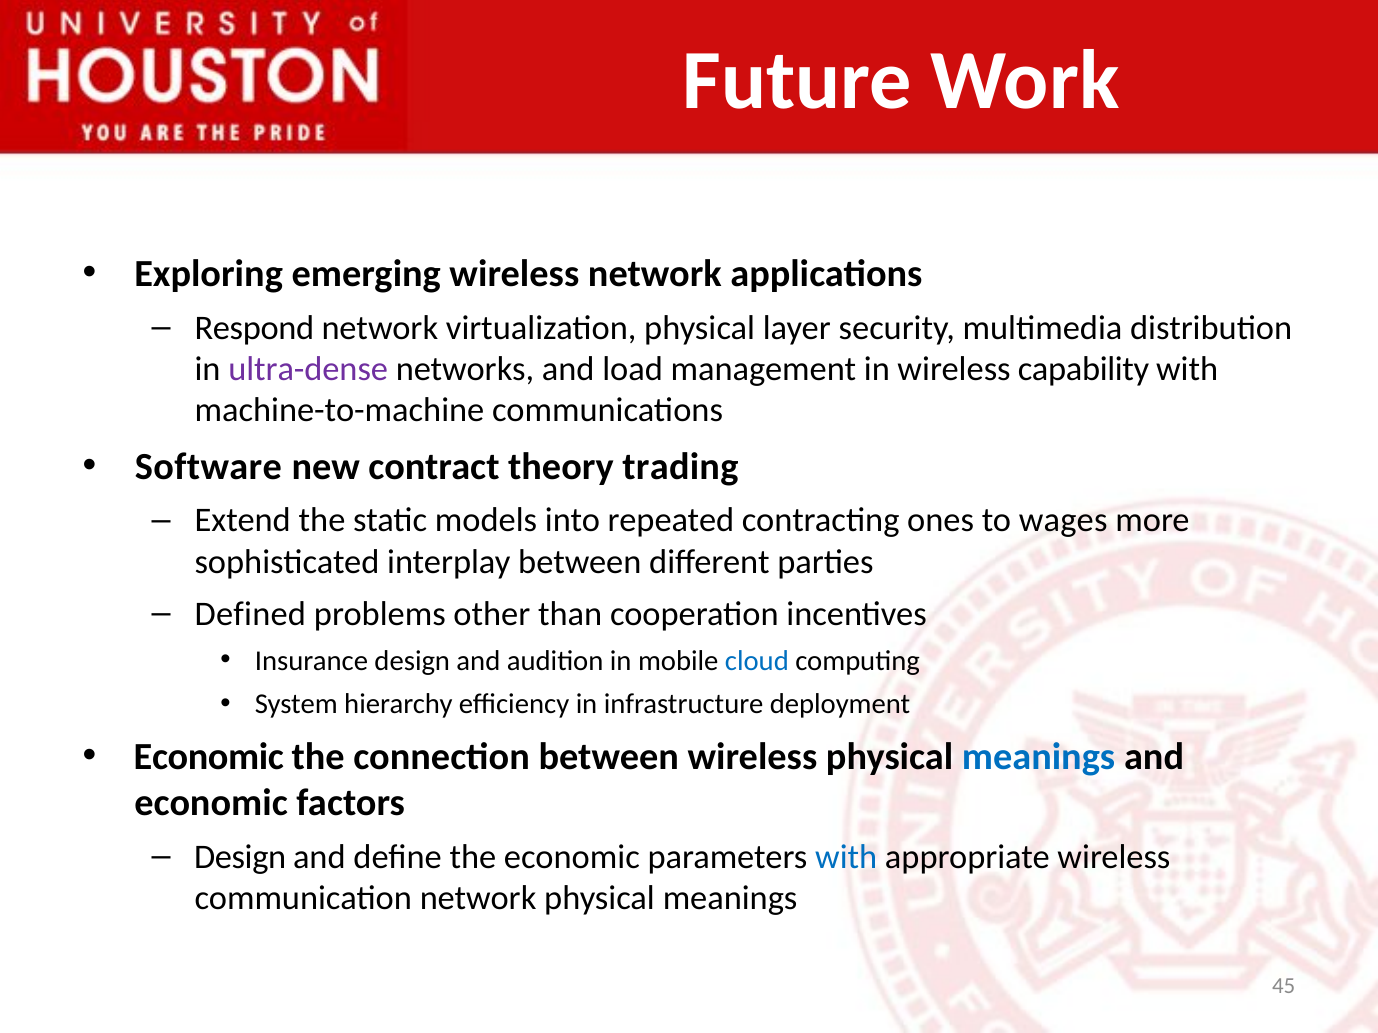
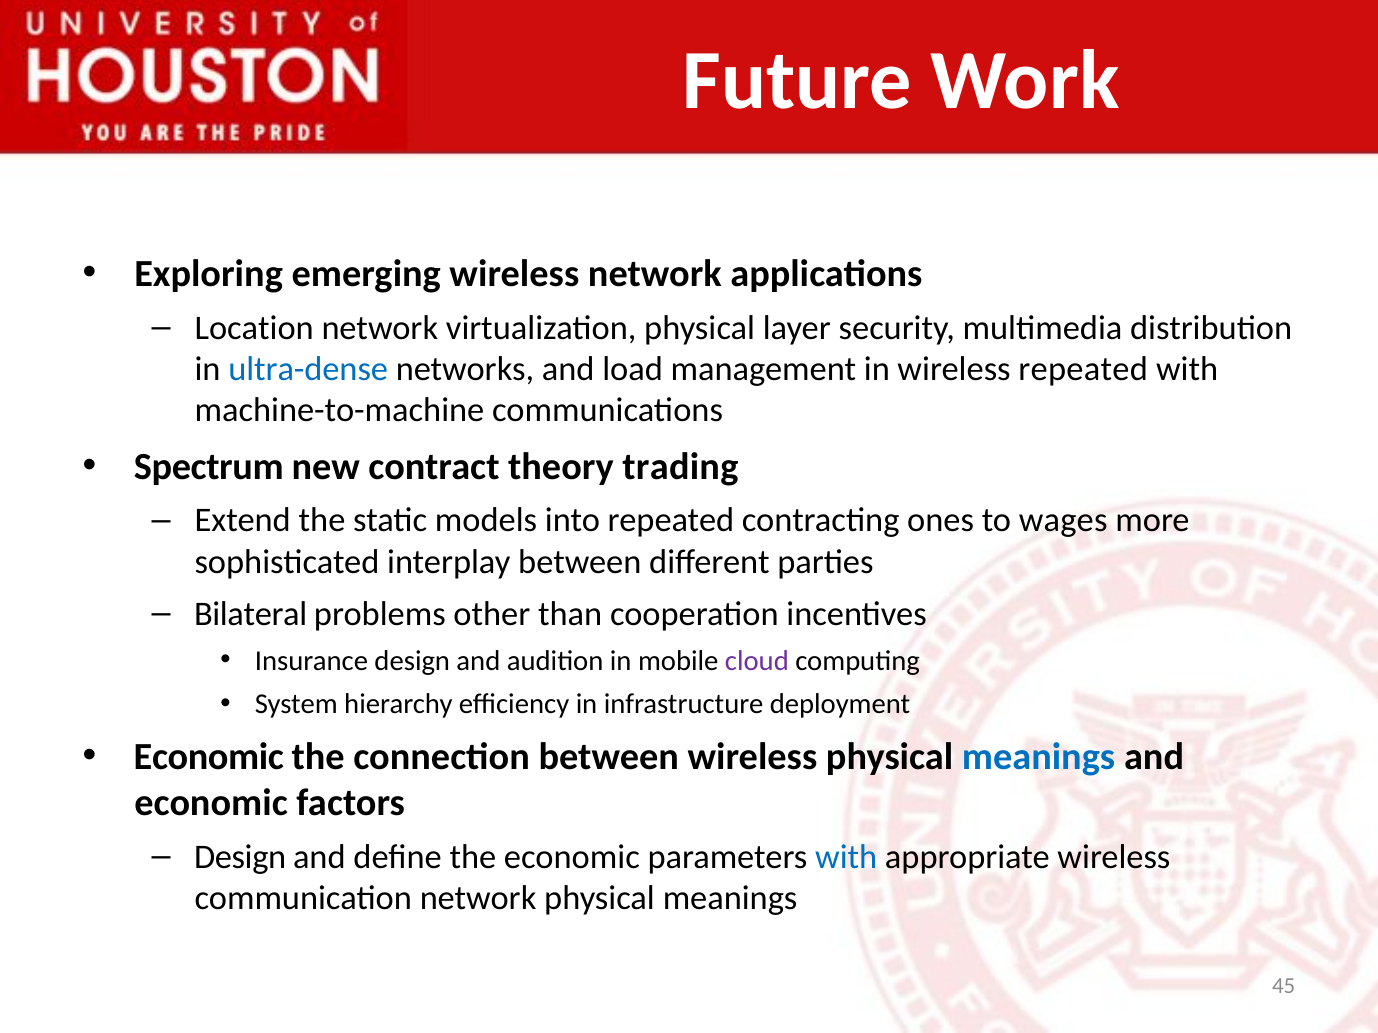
Respond: Respond -> Location
ultra-dense colour: purple -> blue
wireless capability: capability -> repeated
Software: Software -> Spectrum
Defined: Defined -> Bilateral
cloud colour: blue -> purple
